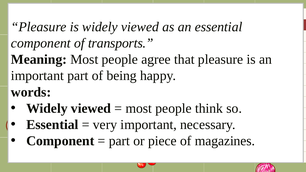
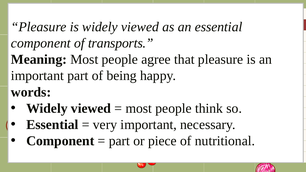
magazines: magazines -> nutritional
